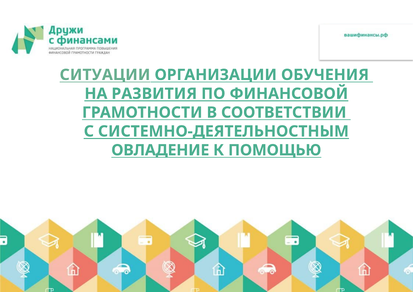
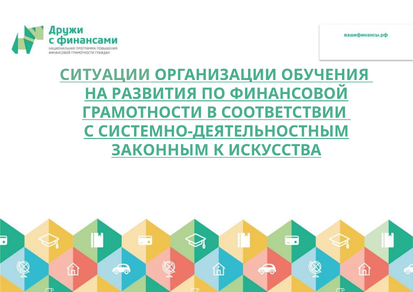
ОВЛАДЕНИЕ: ОВЛАДЕНИЕ -> ЗАКОННЫМ
ПОМОЩЬЮ: ПОМОЩЬЮ -> ИСКУССТВА
